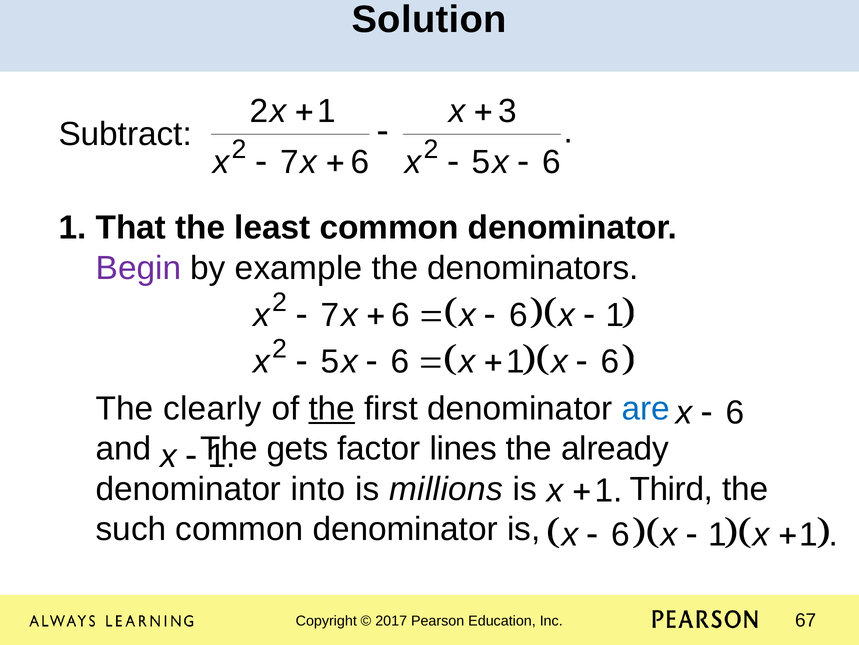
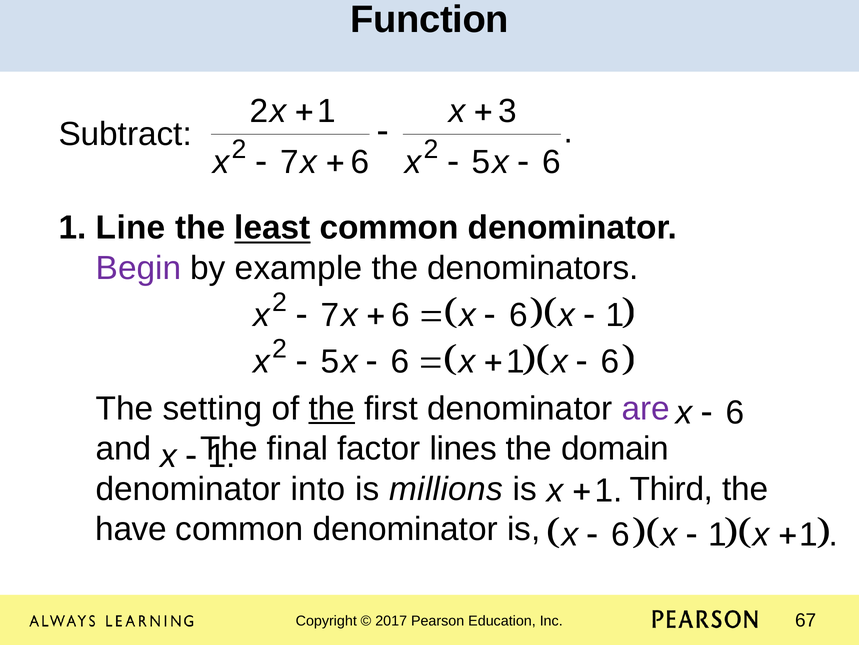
Solution: Solution -> Function
That: That -> Line
least underline: none -> present
clearly: clearly -> setting
are colour: blue -> purple
gets: gets -> final
already: already -> domain
such: such -> have
